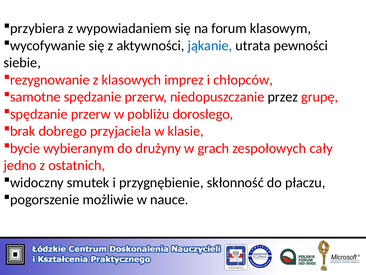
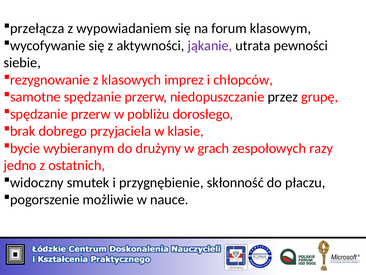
przybiera: przybiera -> przełącza
jąkanie colour: blue -> purple
cały: cały -> razy
